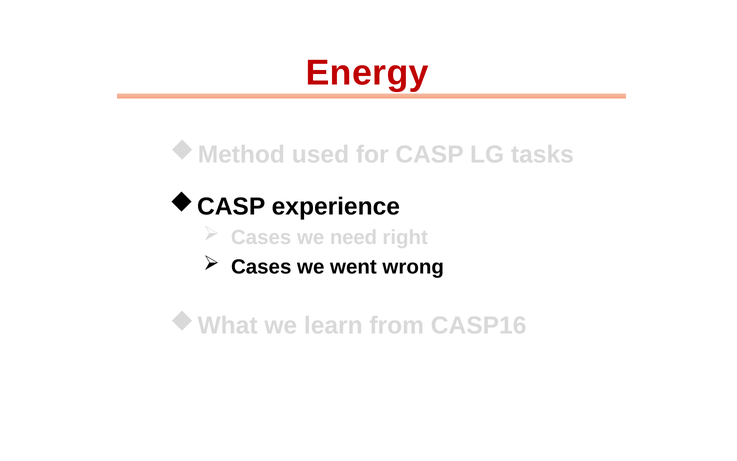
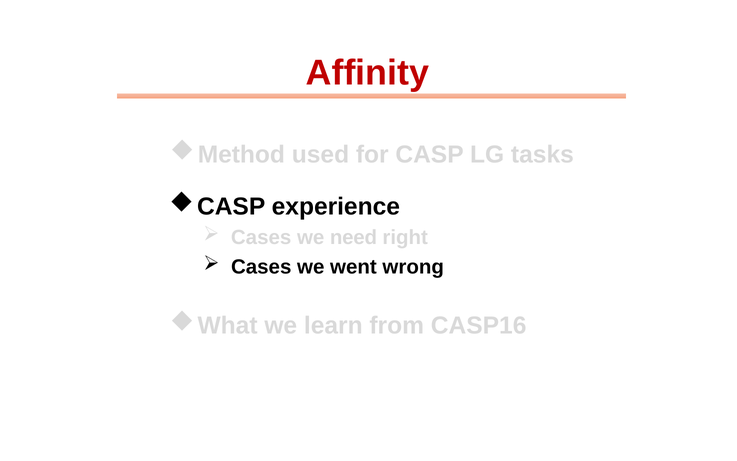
Energy: Energy -> Affinity
